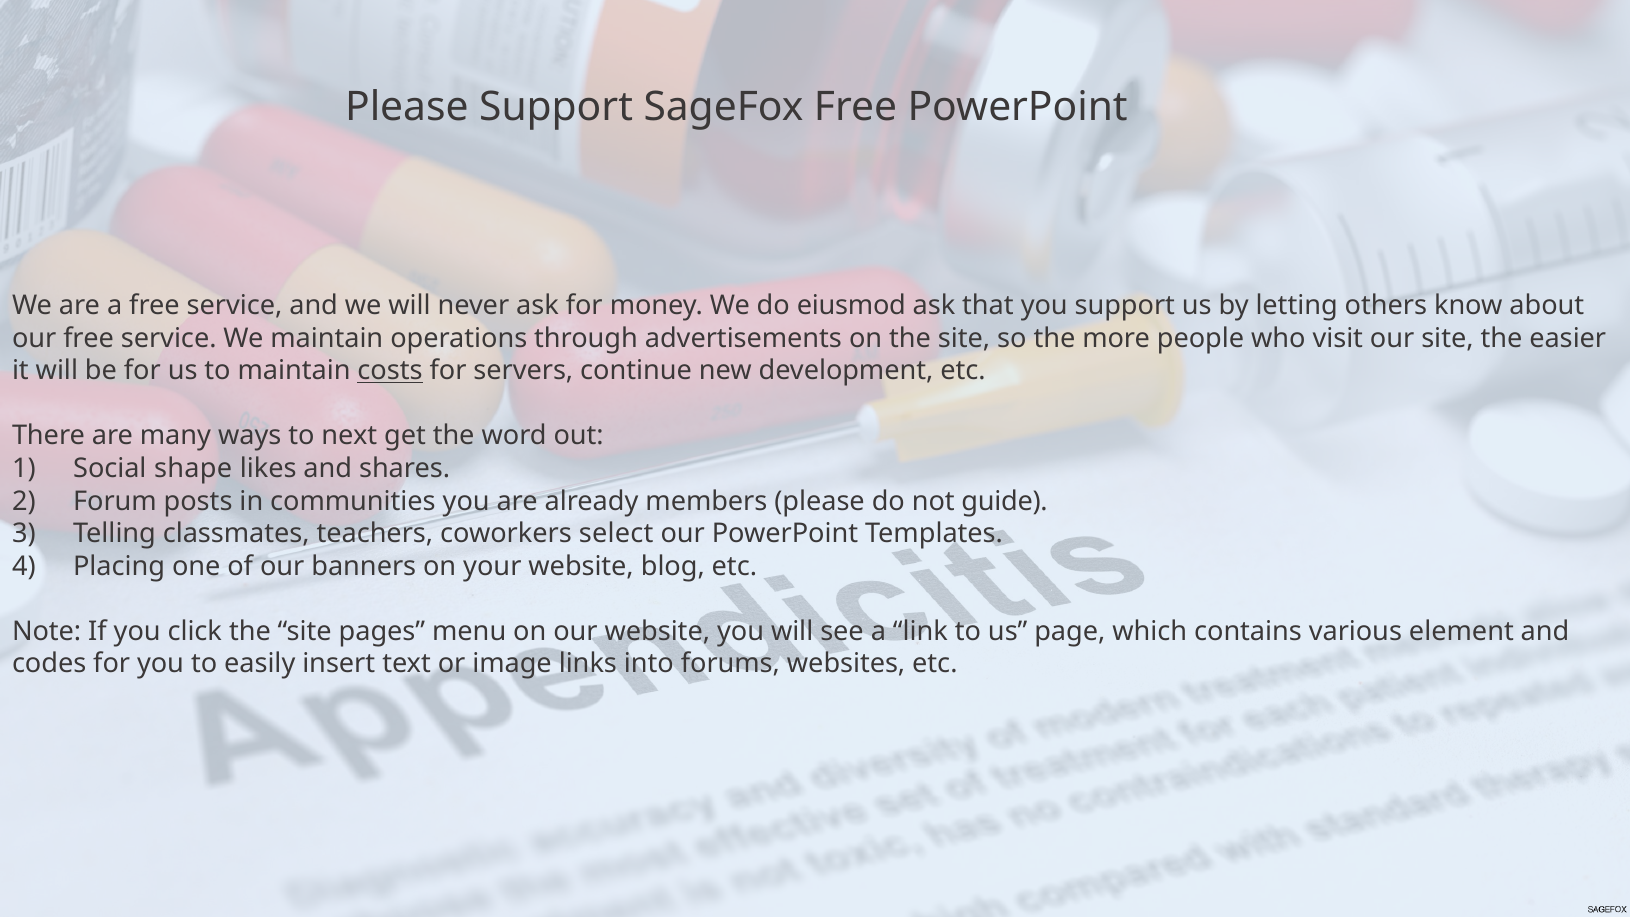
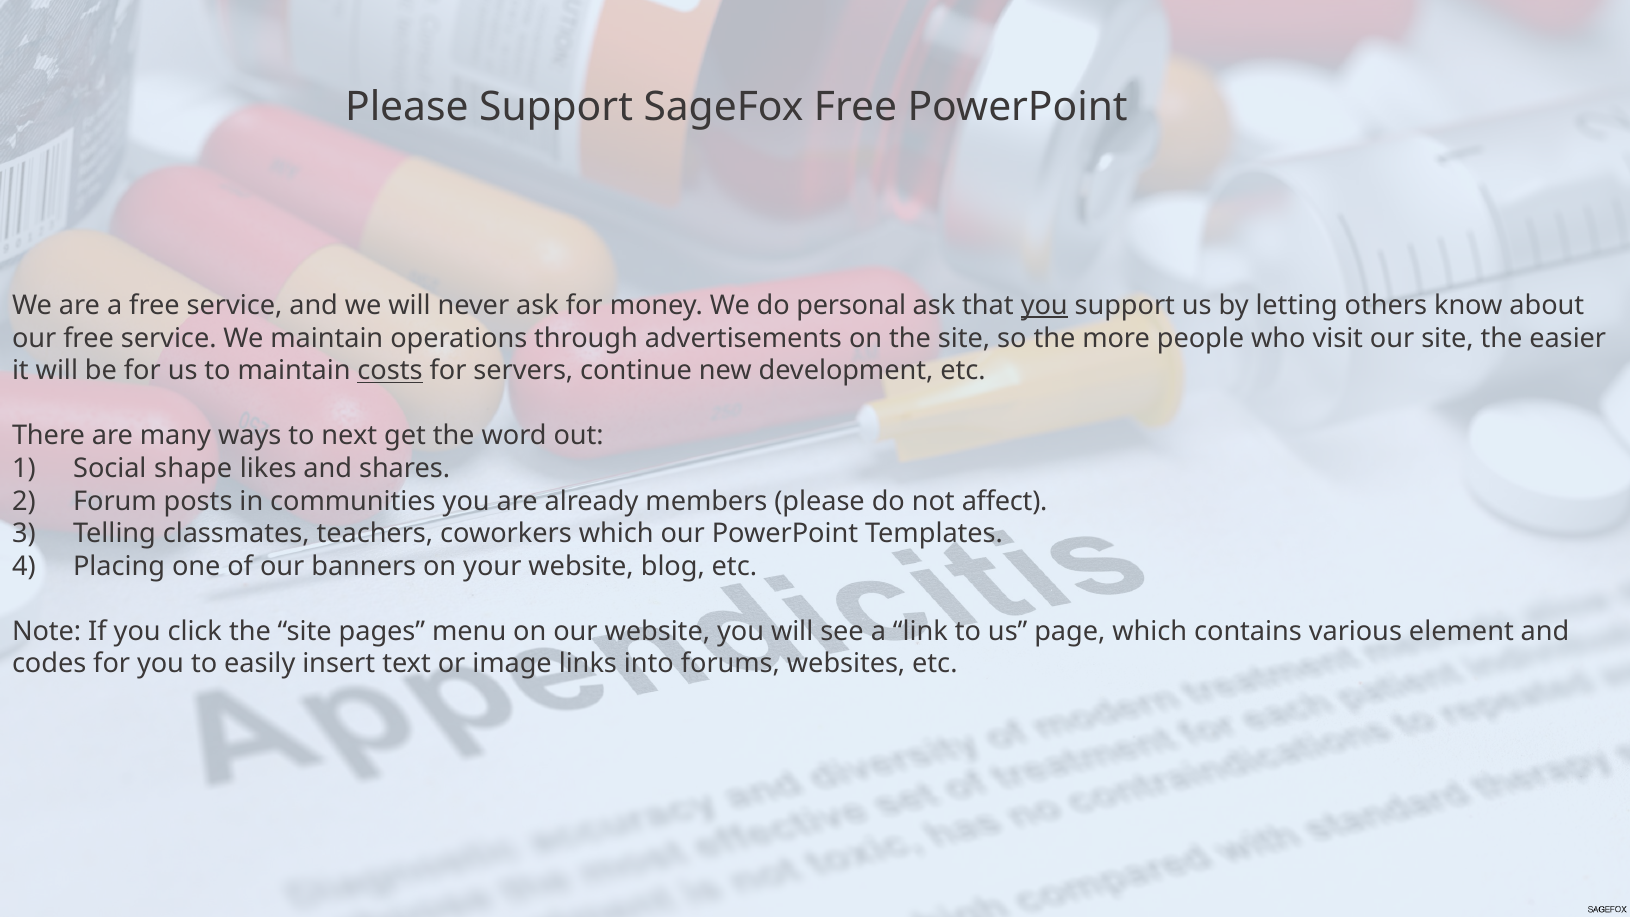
eiusmod: eiusmod -> personal
you at (1044, 306) underline: none -> present
guide: guide -> affect
coworkers select: select -> which
